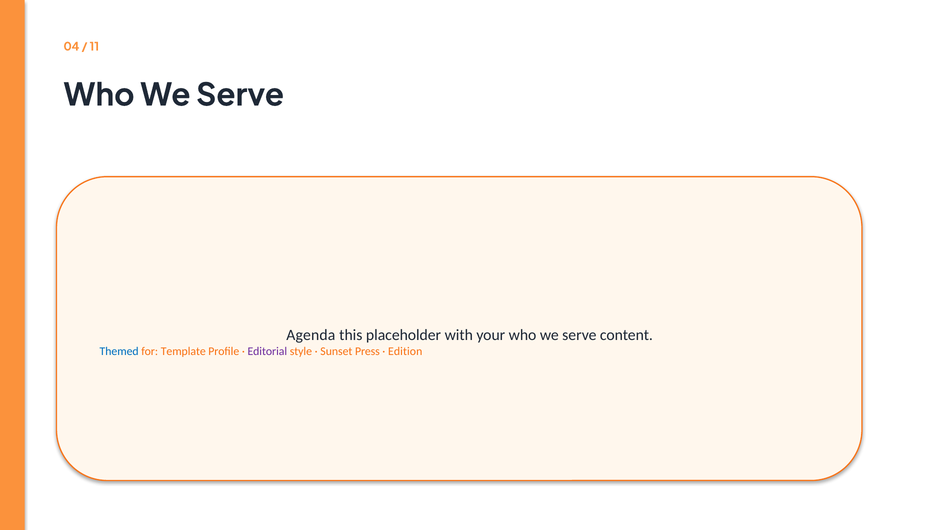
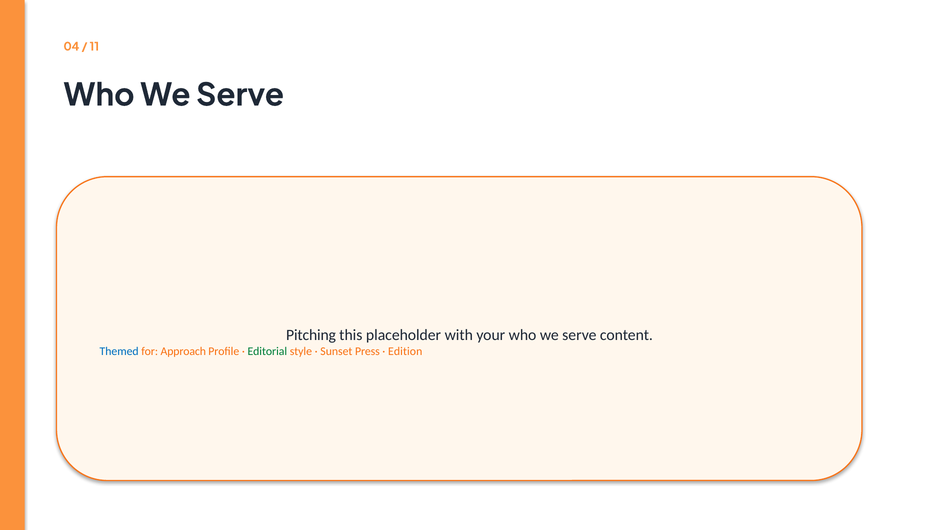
Agenda: Agenda -> Pitching
Template: Template -> Approach
Editorial colour: purple -> green
